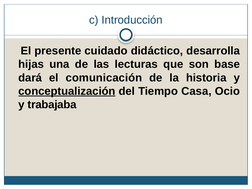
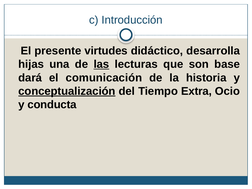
cuidado: cuidado -> virtudes
las underline: none -> present
Casa: Casa -> Extra
trabajaba: trabajaba -> conducta
